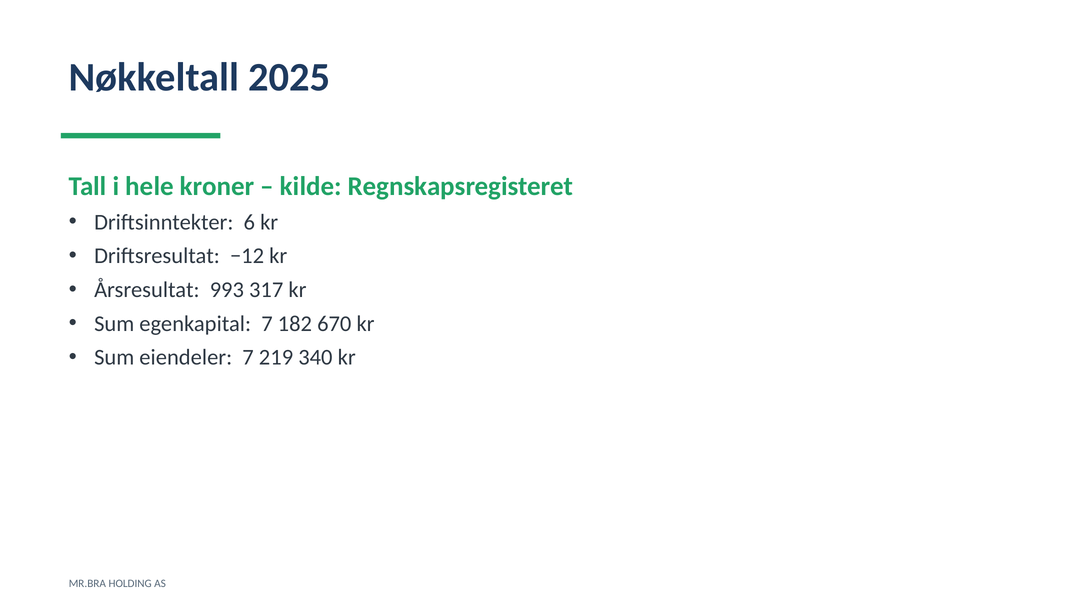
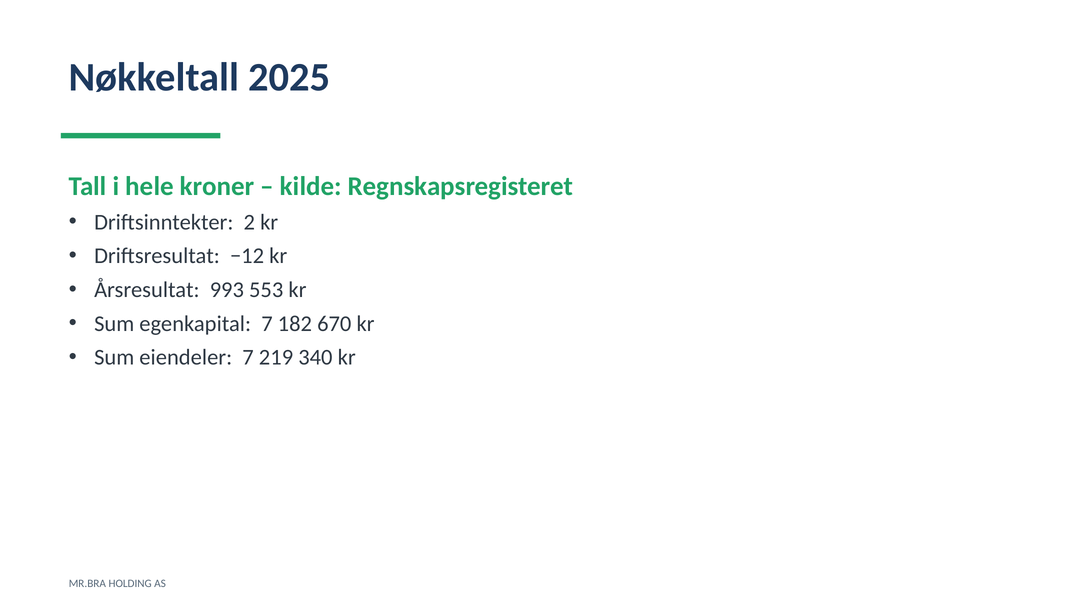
6: 6 -> 2
317: 317 -> 553
